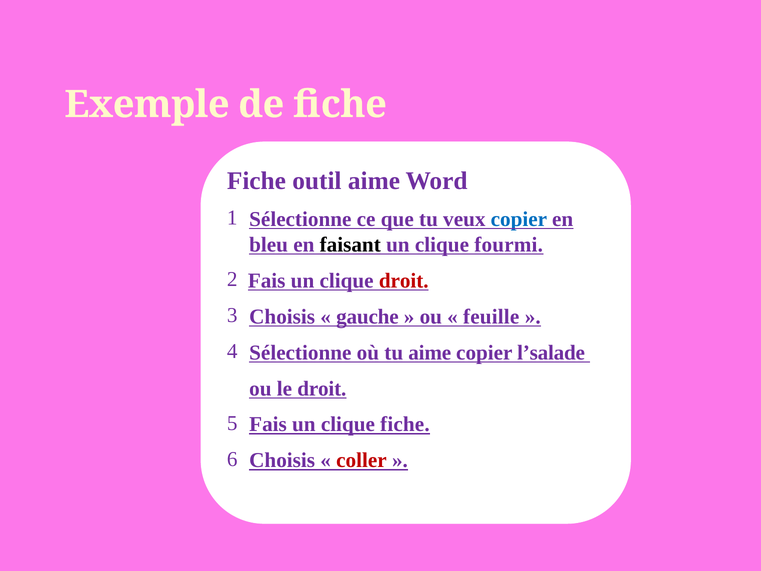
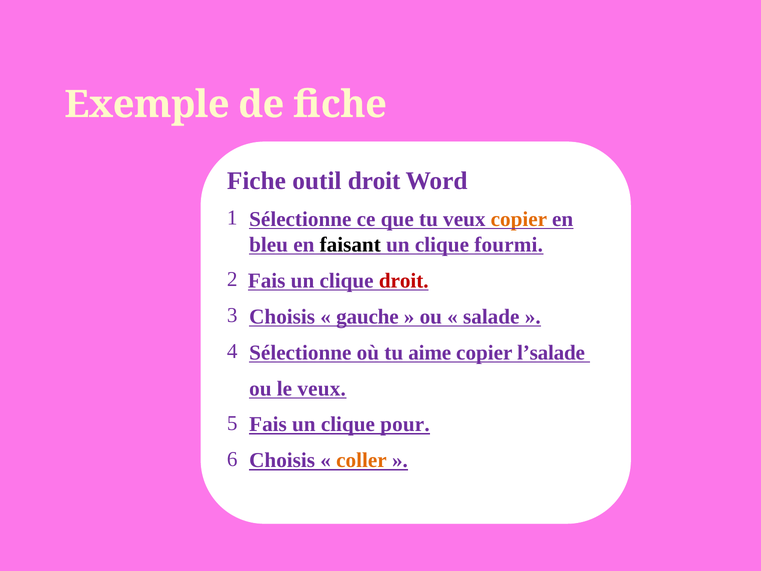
outil aime: aime -> droit
copier at (519, 219) colour: blue -> orange
feuille: feuille -> salade
le droit: droit -> veux
clique fiche: fiche -> pour
coller colour: red -> orange
